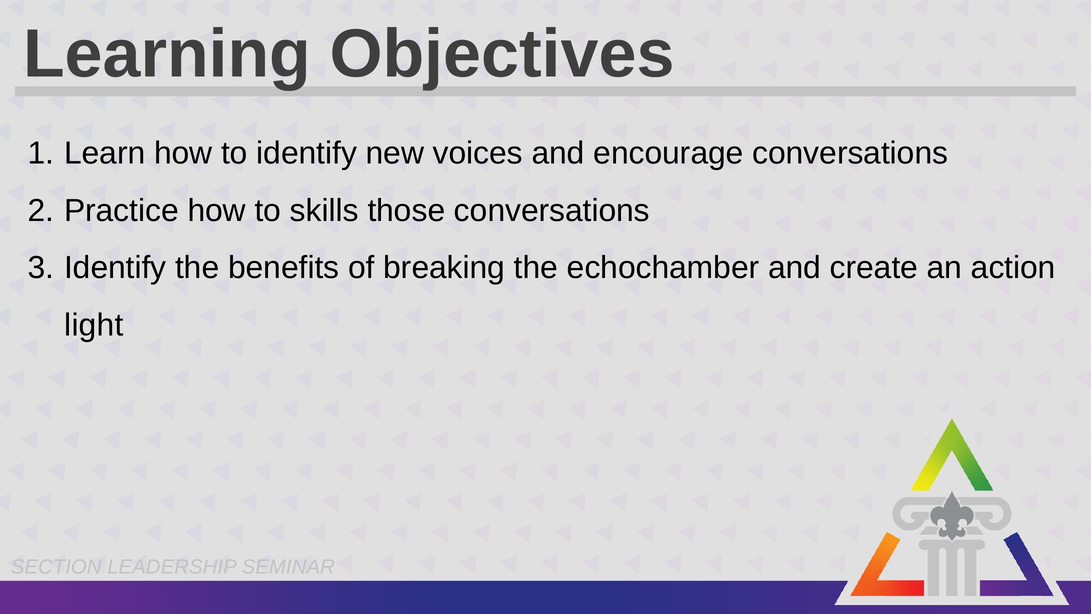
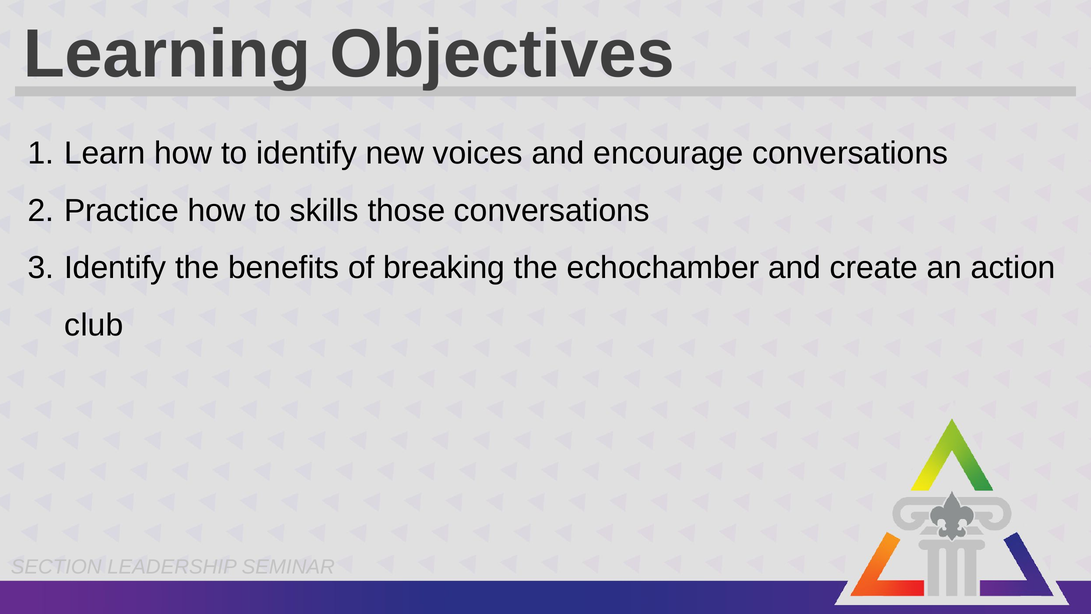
light: light -> club
